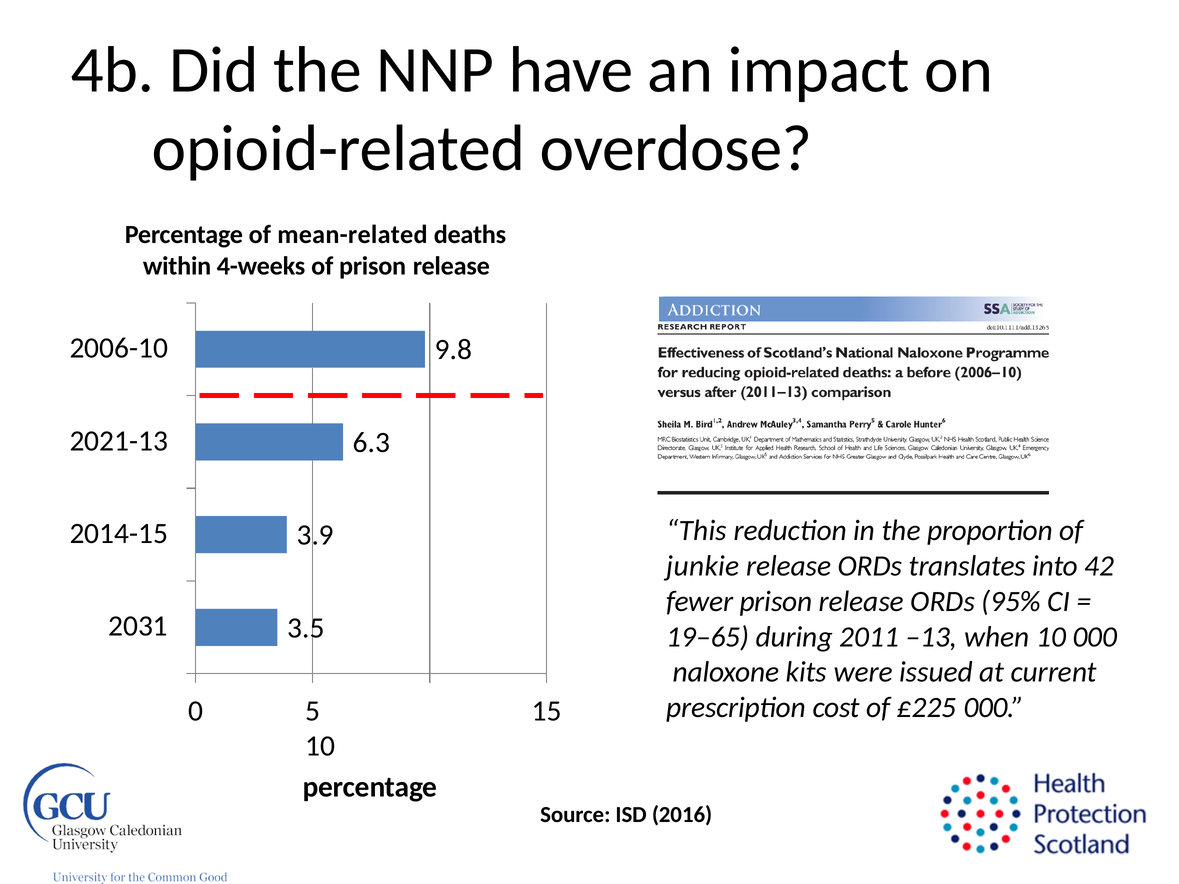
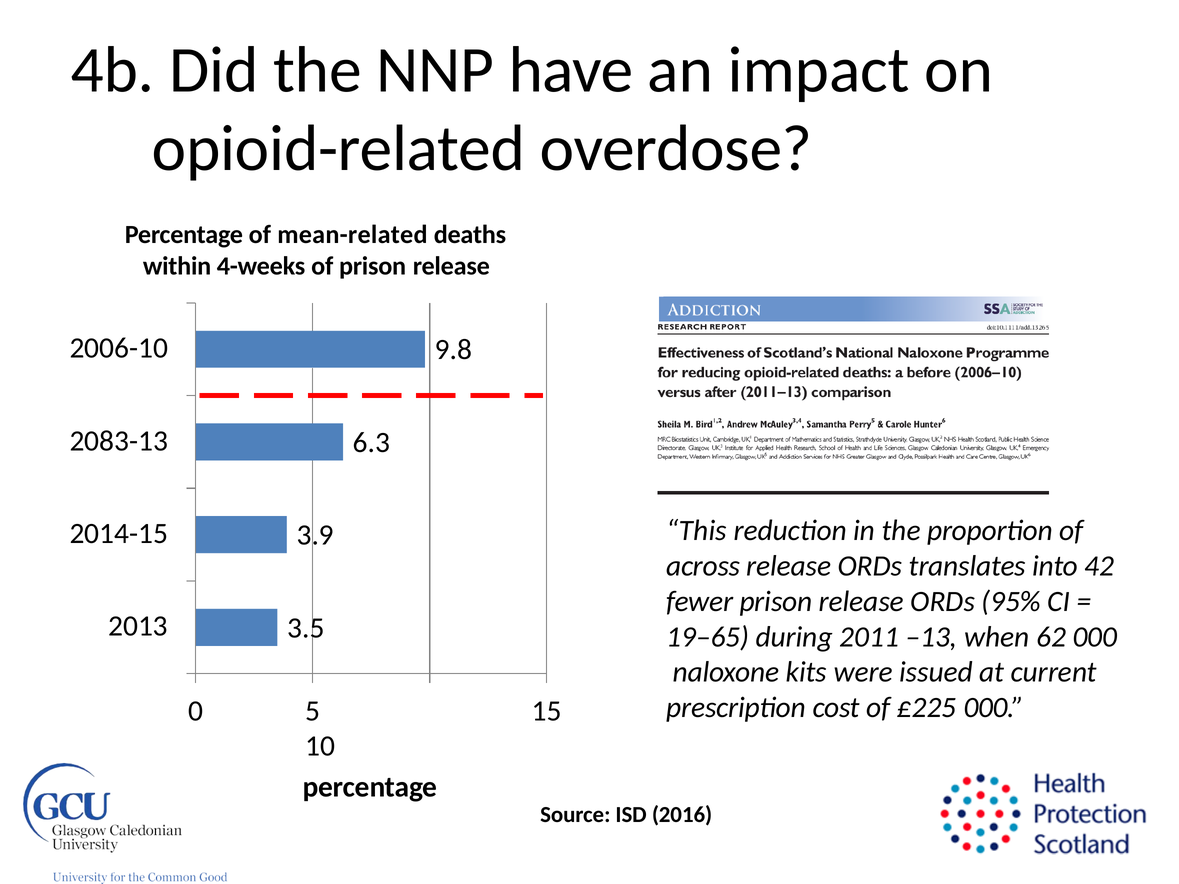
2021-13: 2021-13 -> 2083-13
junkie: junkie -> across
2031: 2031 -> 2013
when 10: 10 -> 62
